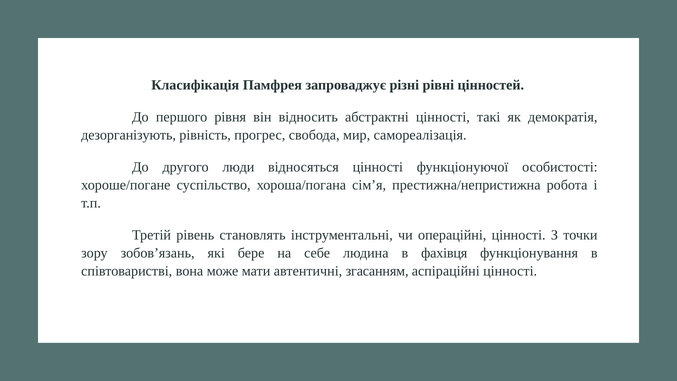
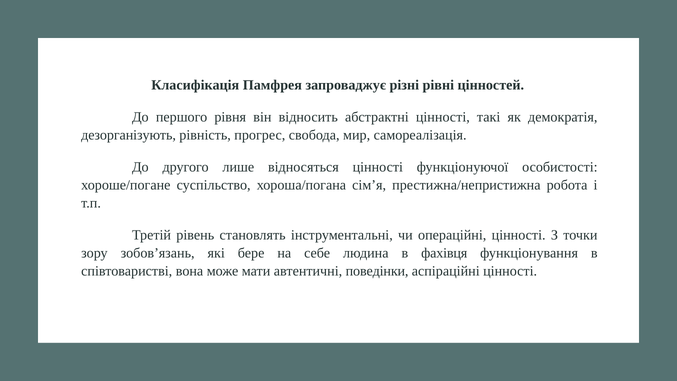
люди: люди -> лише
згасанням: згасанням -> поведінки
